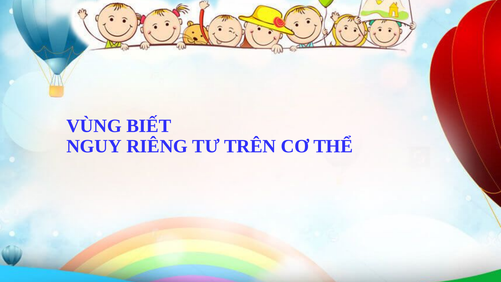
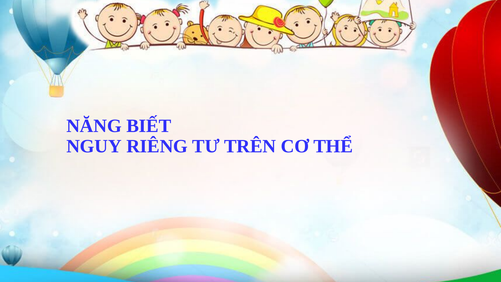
VÙNG: VÙNG -> NĂNG
